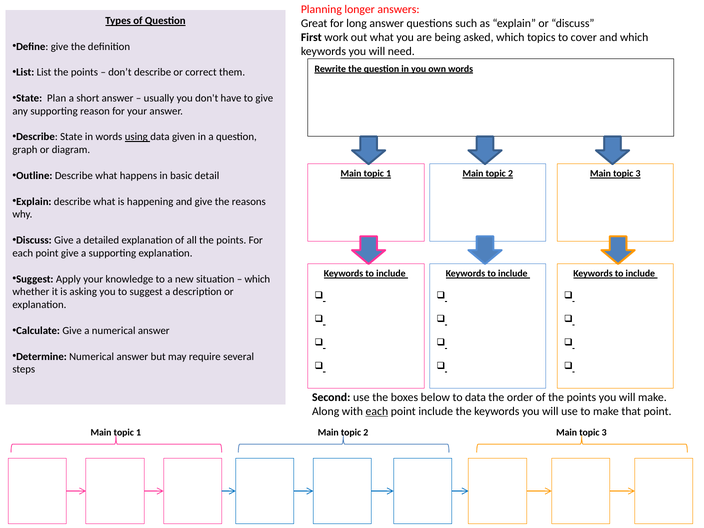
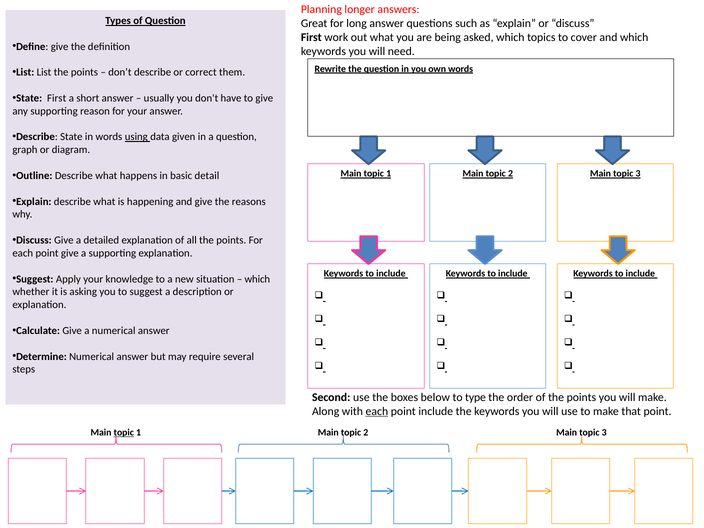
State Plan: Plan -> First
to data: data -> type
topic at (124, 432) underline: none -> present
